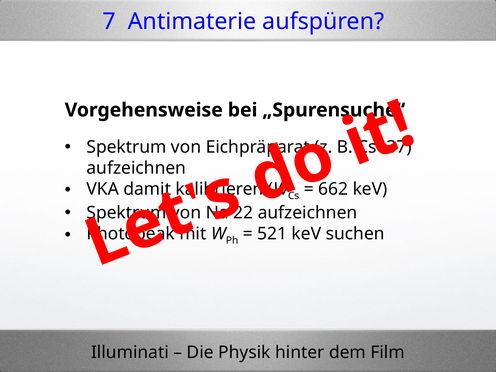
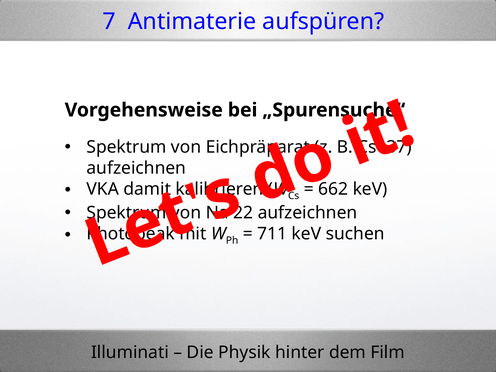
521: 521 -> 711
